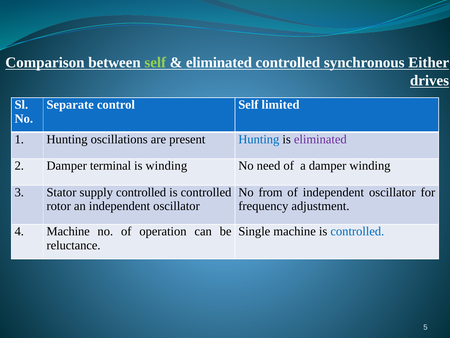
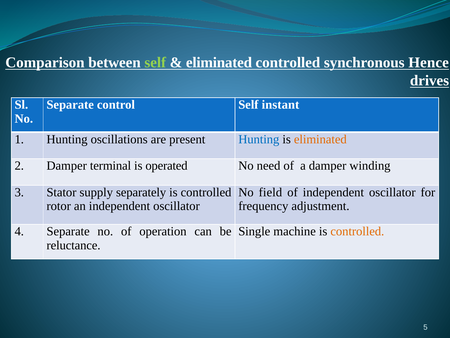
Either: Either -> Hence
limited: limited -> instant
eliminated at (320, 139) colour: purple -> orange
is winding: winding -> operated
supply controlled: controlled -> separately
from: from -> field
4 Machine: Machine -> Separate
controlled at (357, 231) colour: blue -> orange
